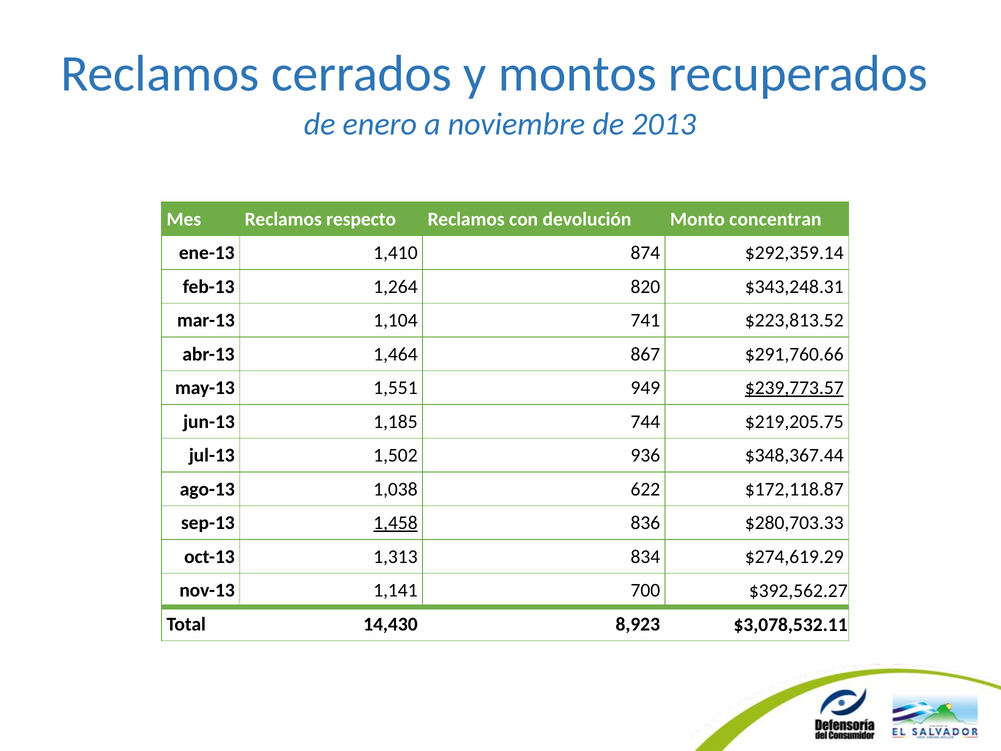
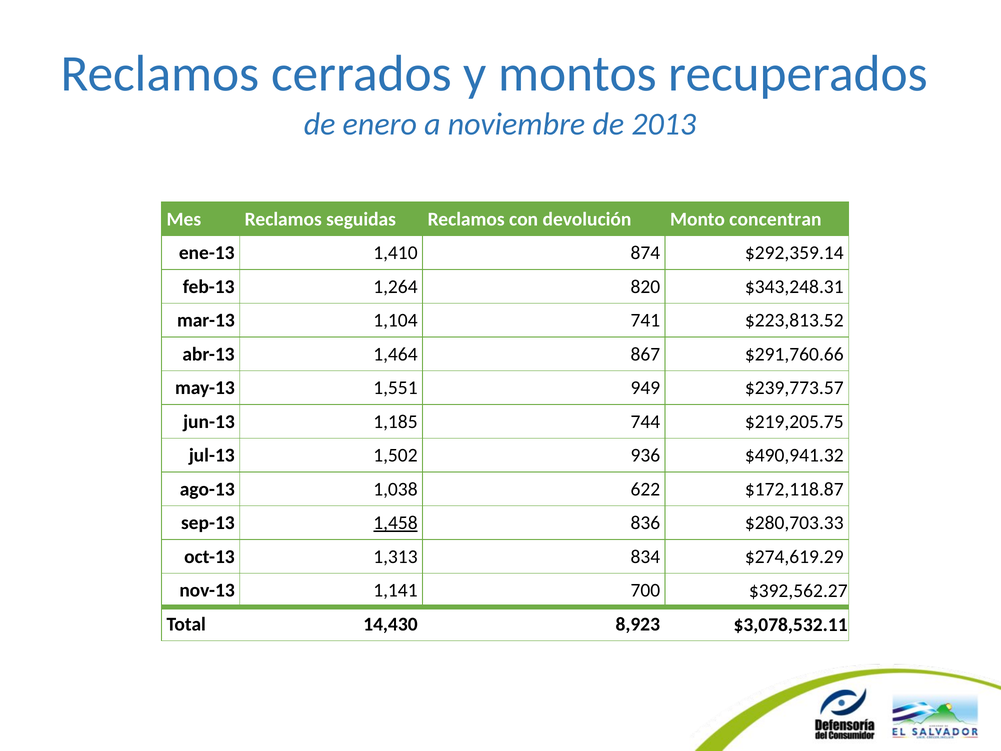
respecto: respecto -> seguidas
$239,773.57 underline: present -> none
$348,367.44: $348,367.44 -> $490,941.32
